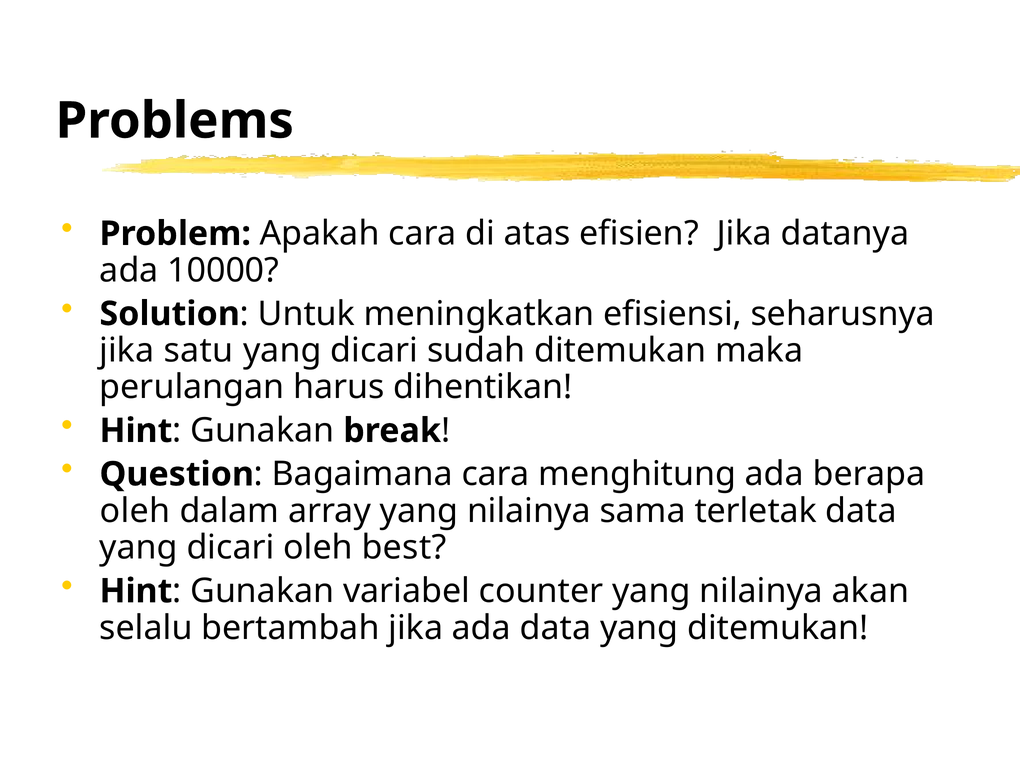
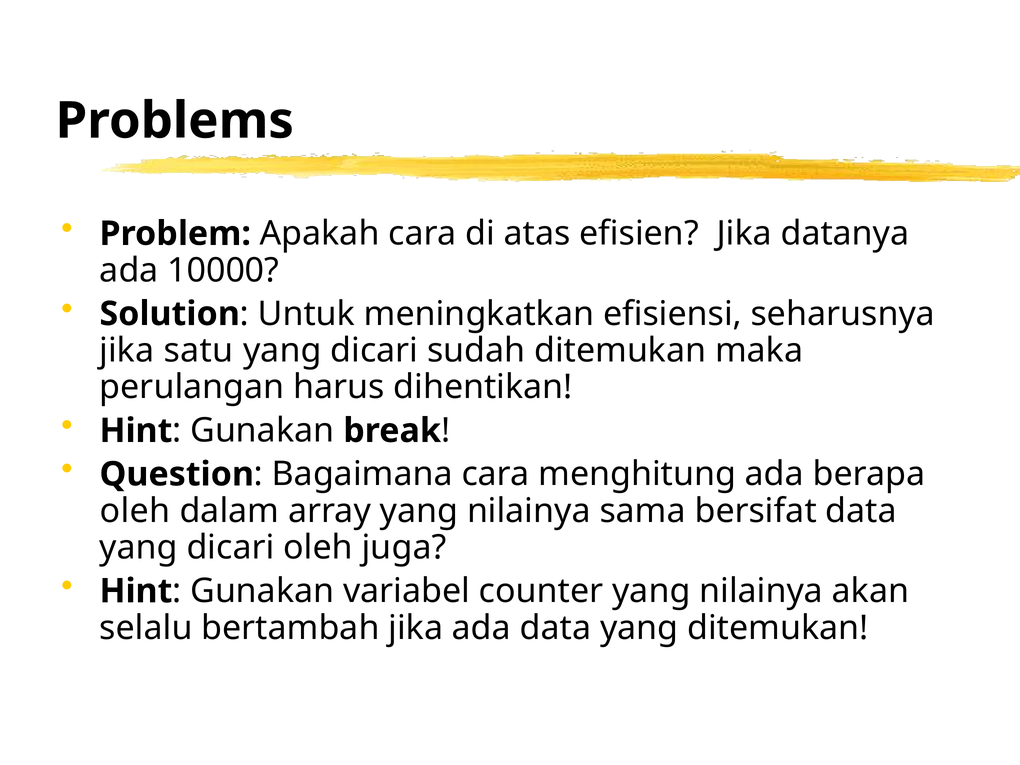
terletak: terletak -> bersifat
best: best -> juga
